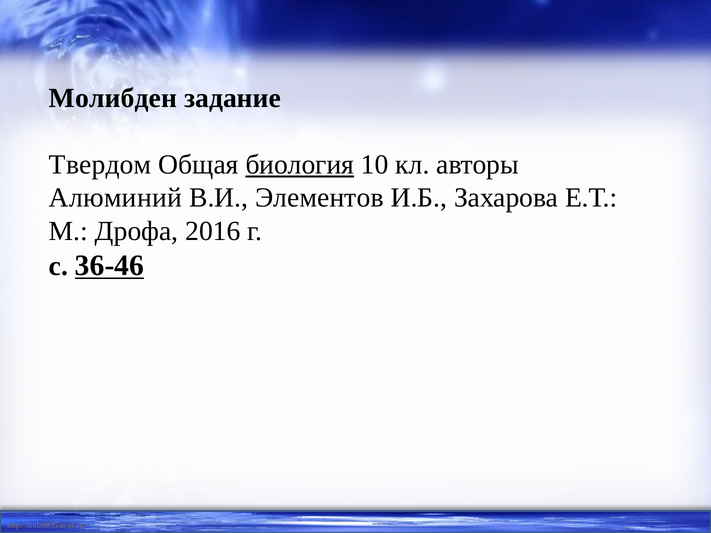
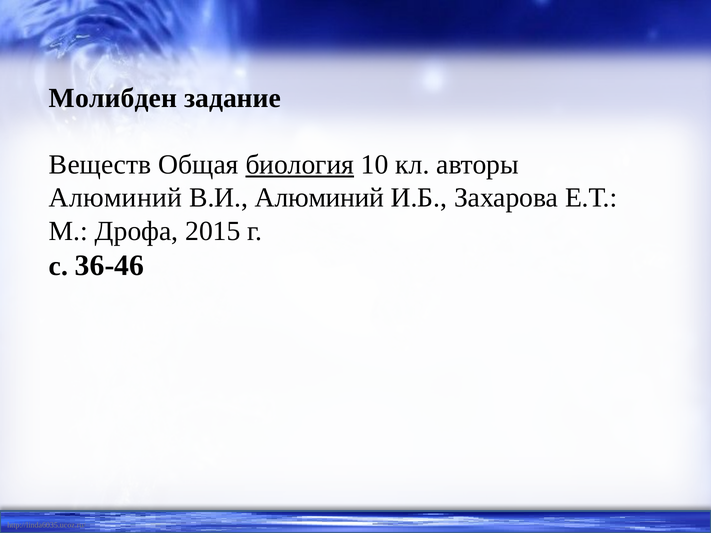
Твердом: Твердом -> Веществ
В.И Элементов: Элементов -> Алюминий
2016: 2016 -> 2015
36-46 underline: present -> none
